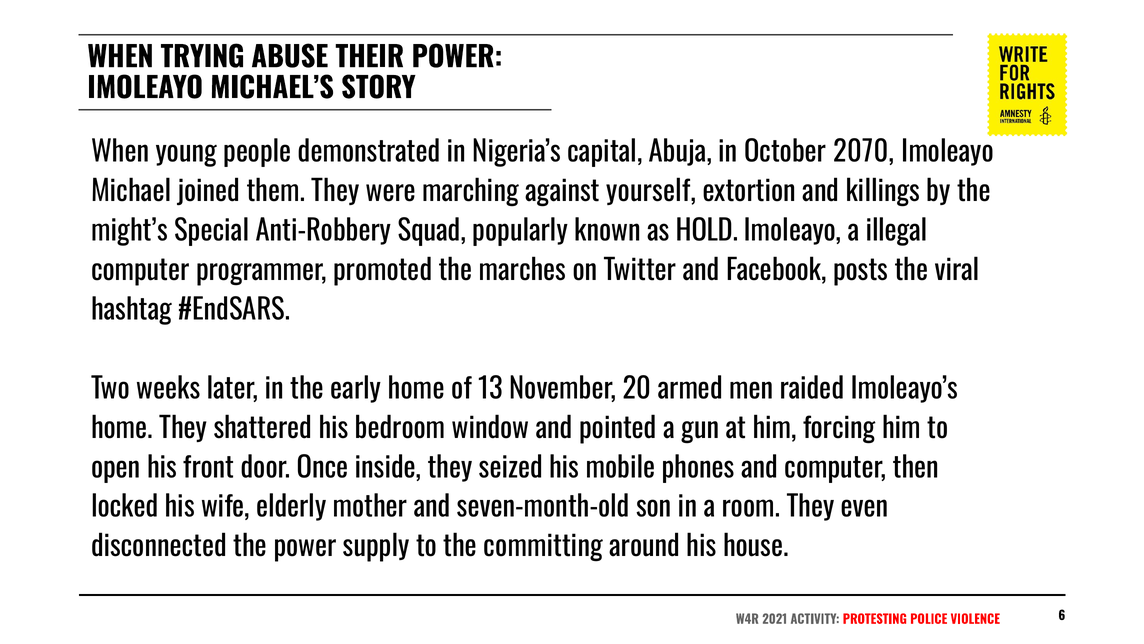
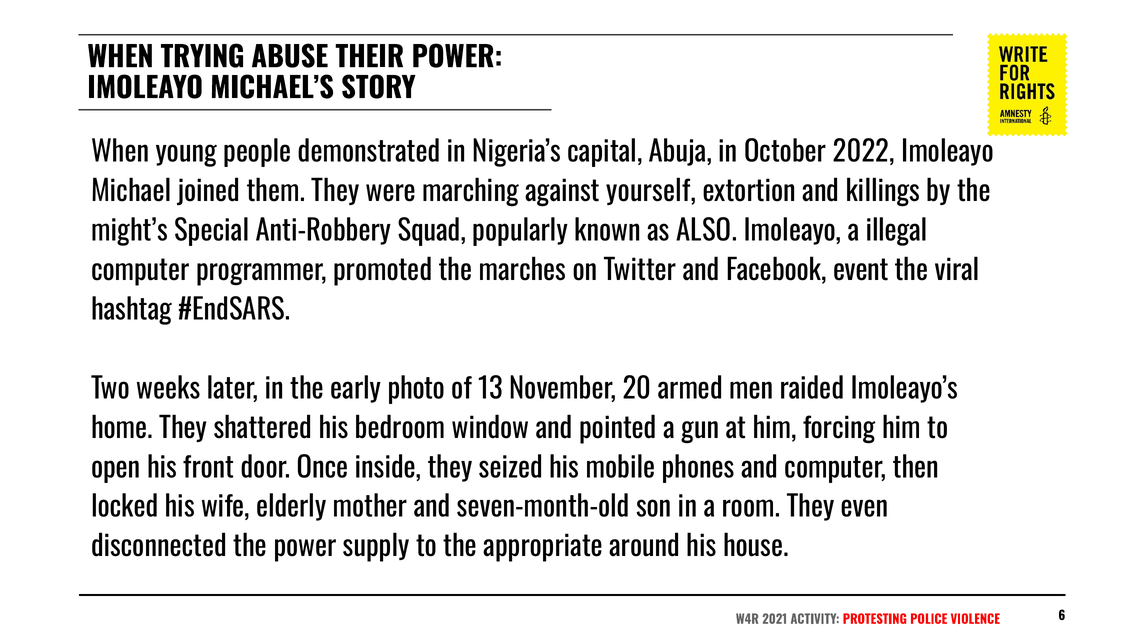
2070: 2070 -> 2022
HOLD: HOLD -> ALSO
posts: posts -> event
early home: home -> photo
committing: committing -> appropriate
